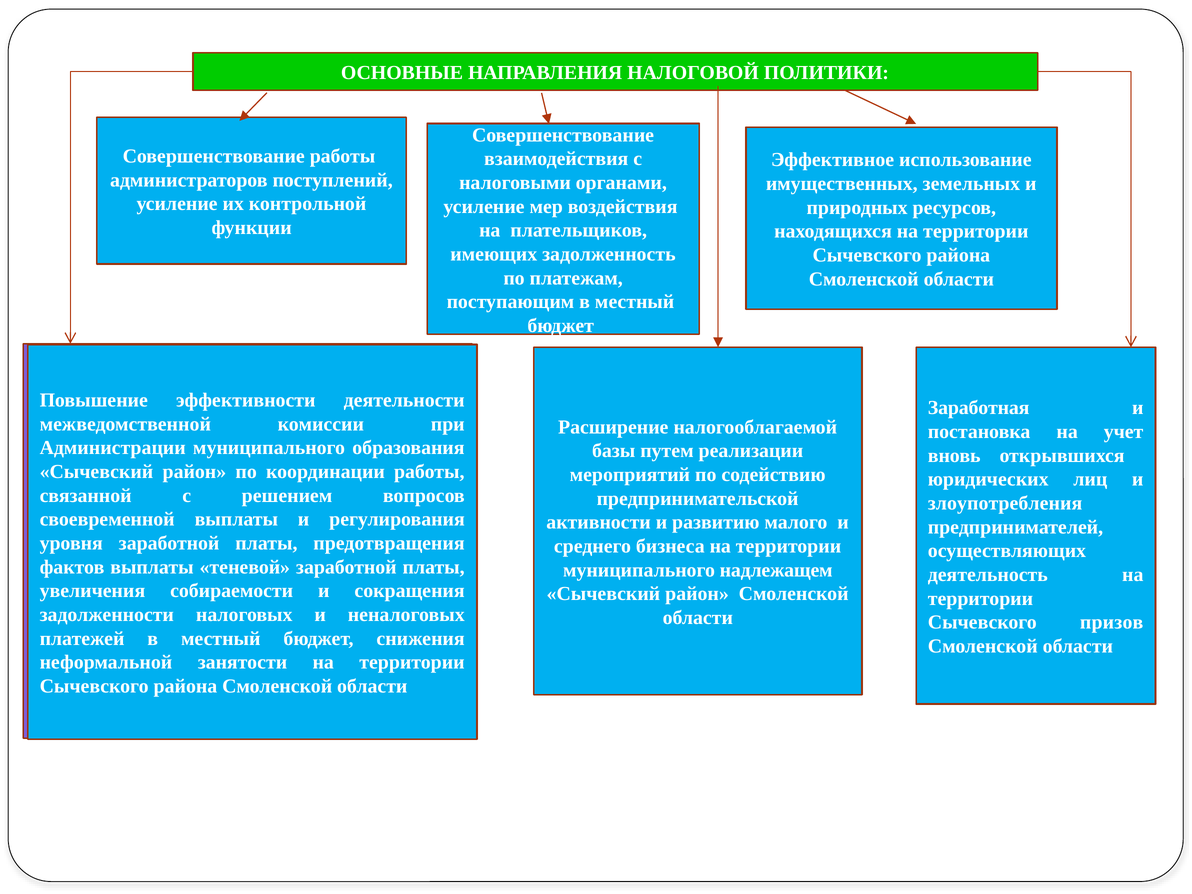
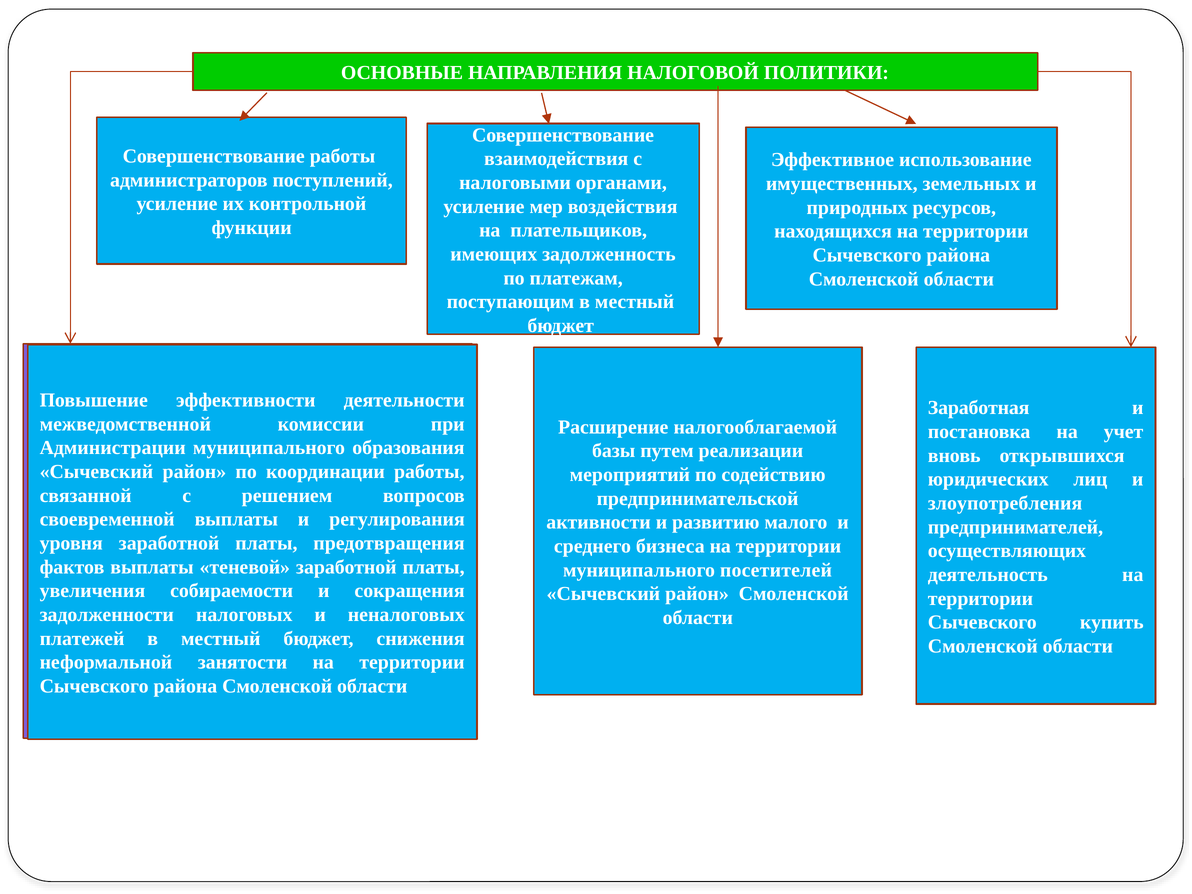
надлежащем: надлежащем -> посетителей
призов: призов -> купить
